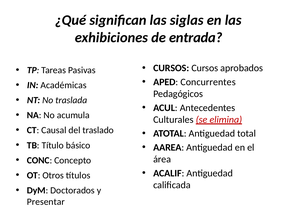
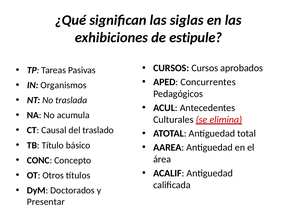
entrada: entrada -> estipule
Académicas: Académicas -> Organismos
